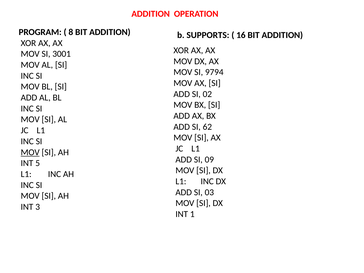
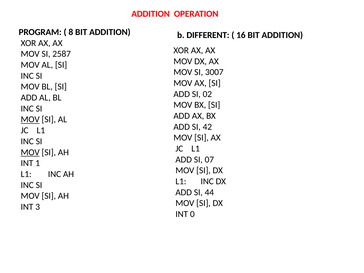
SUPPORTS: SUPPORTS -> DIFFERENT
3001: 3001 -> 2587
9794: 9794 -> 3007
MOV at (30, 119) underline: none -> present
62: 62 -> 42
09: 09 -> 07
5: 5 -> 1
03: 03 -> 44
1: 1 -> 0
